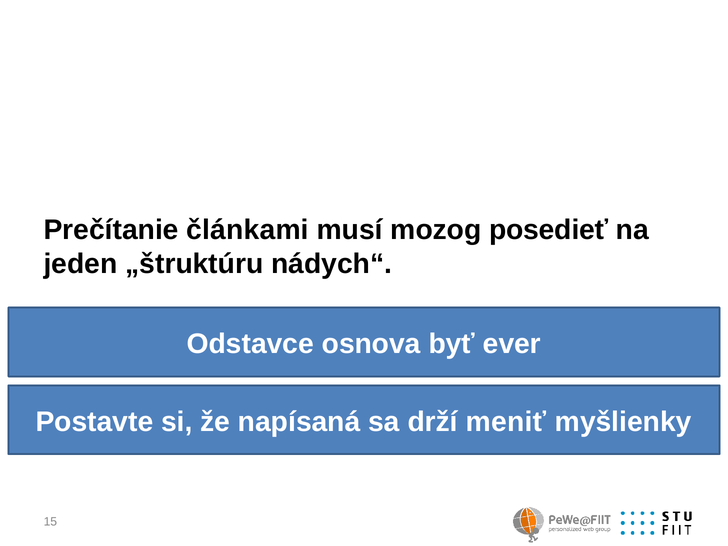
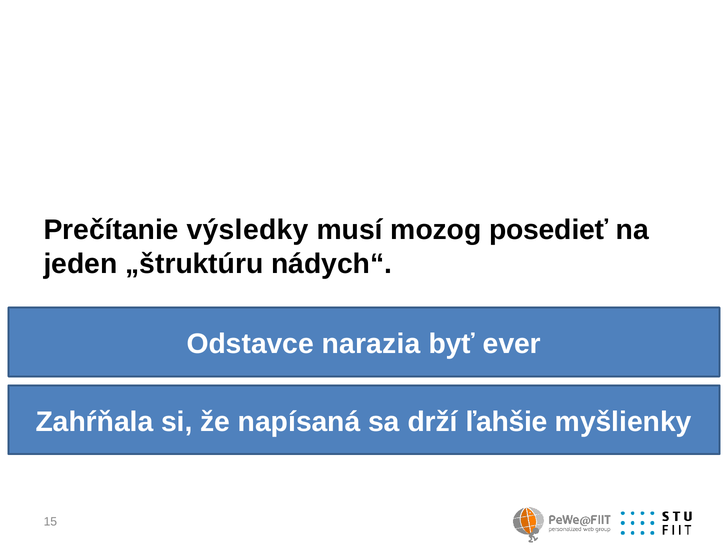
článkami: článkami -> výsledky
osnova: osnova -> narazia
Postavte: Postavte -> Zahŕňala
meniť: meniť -> ľahšie
